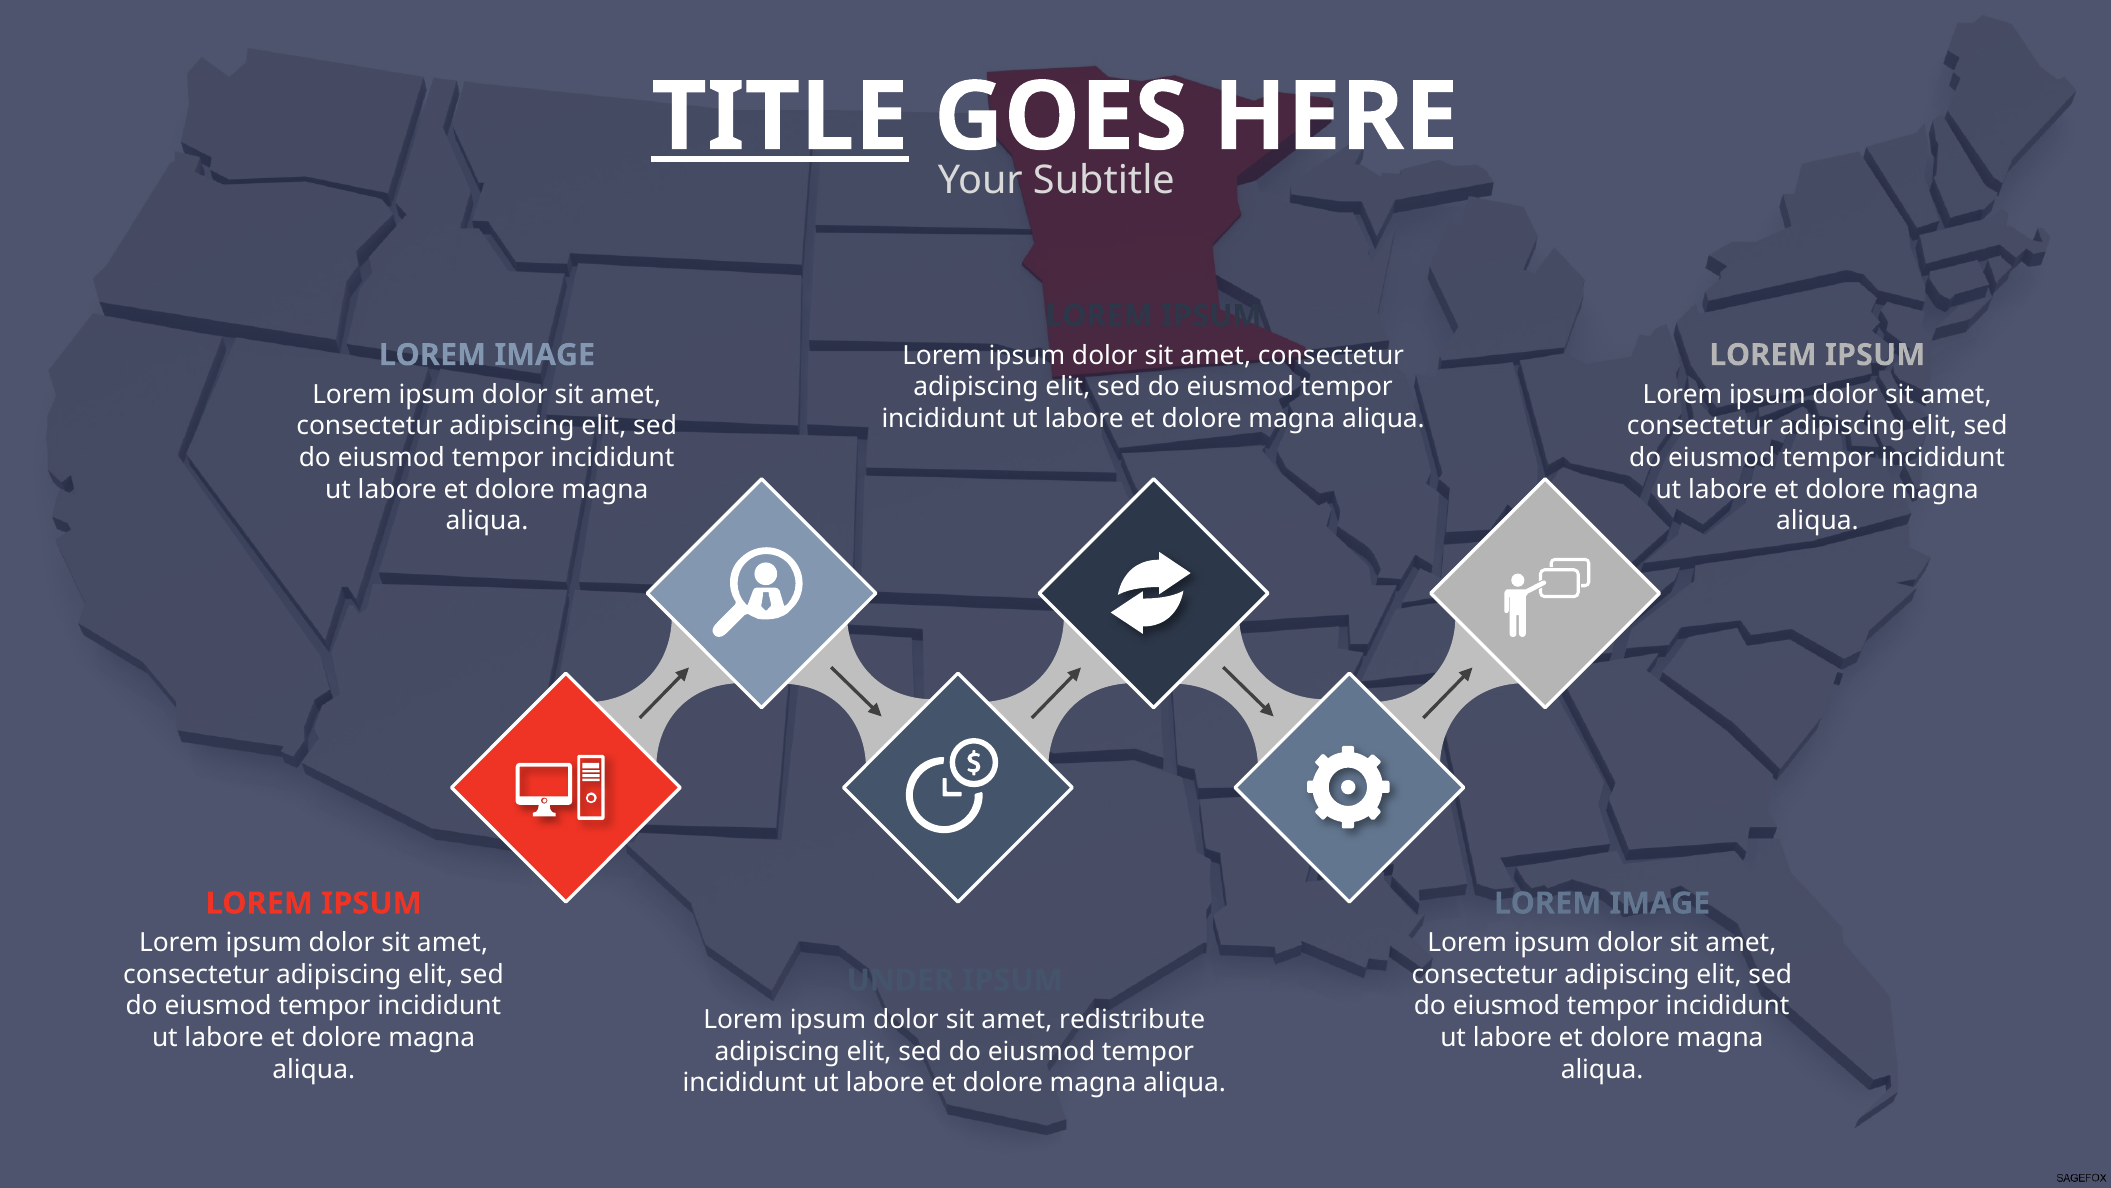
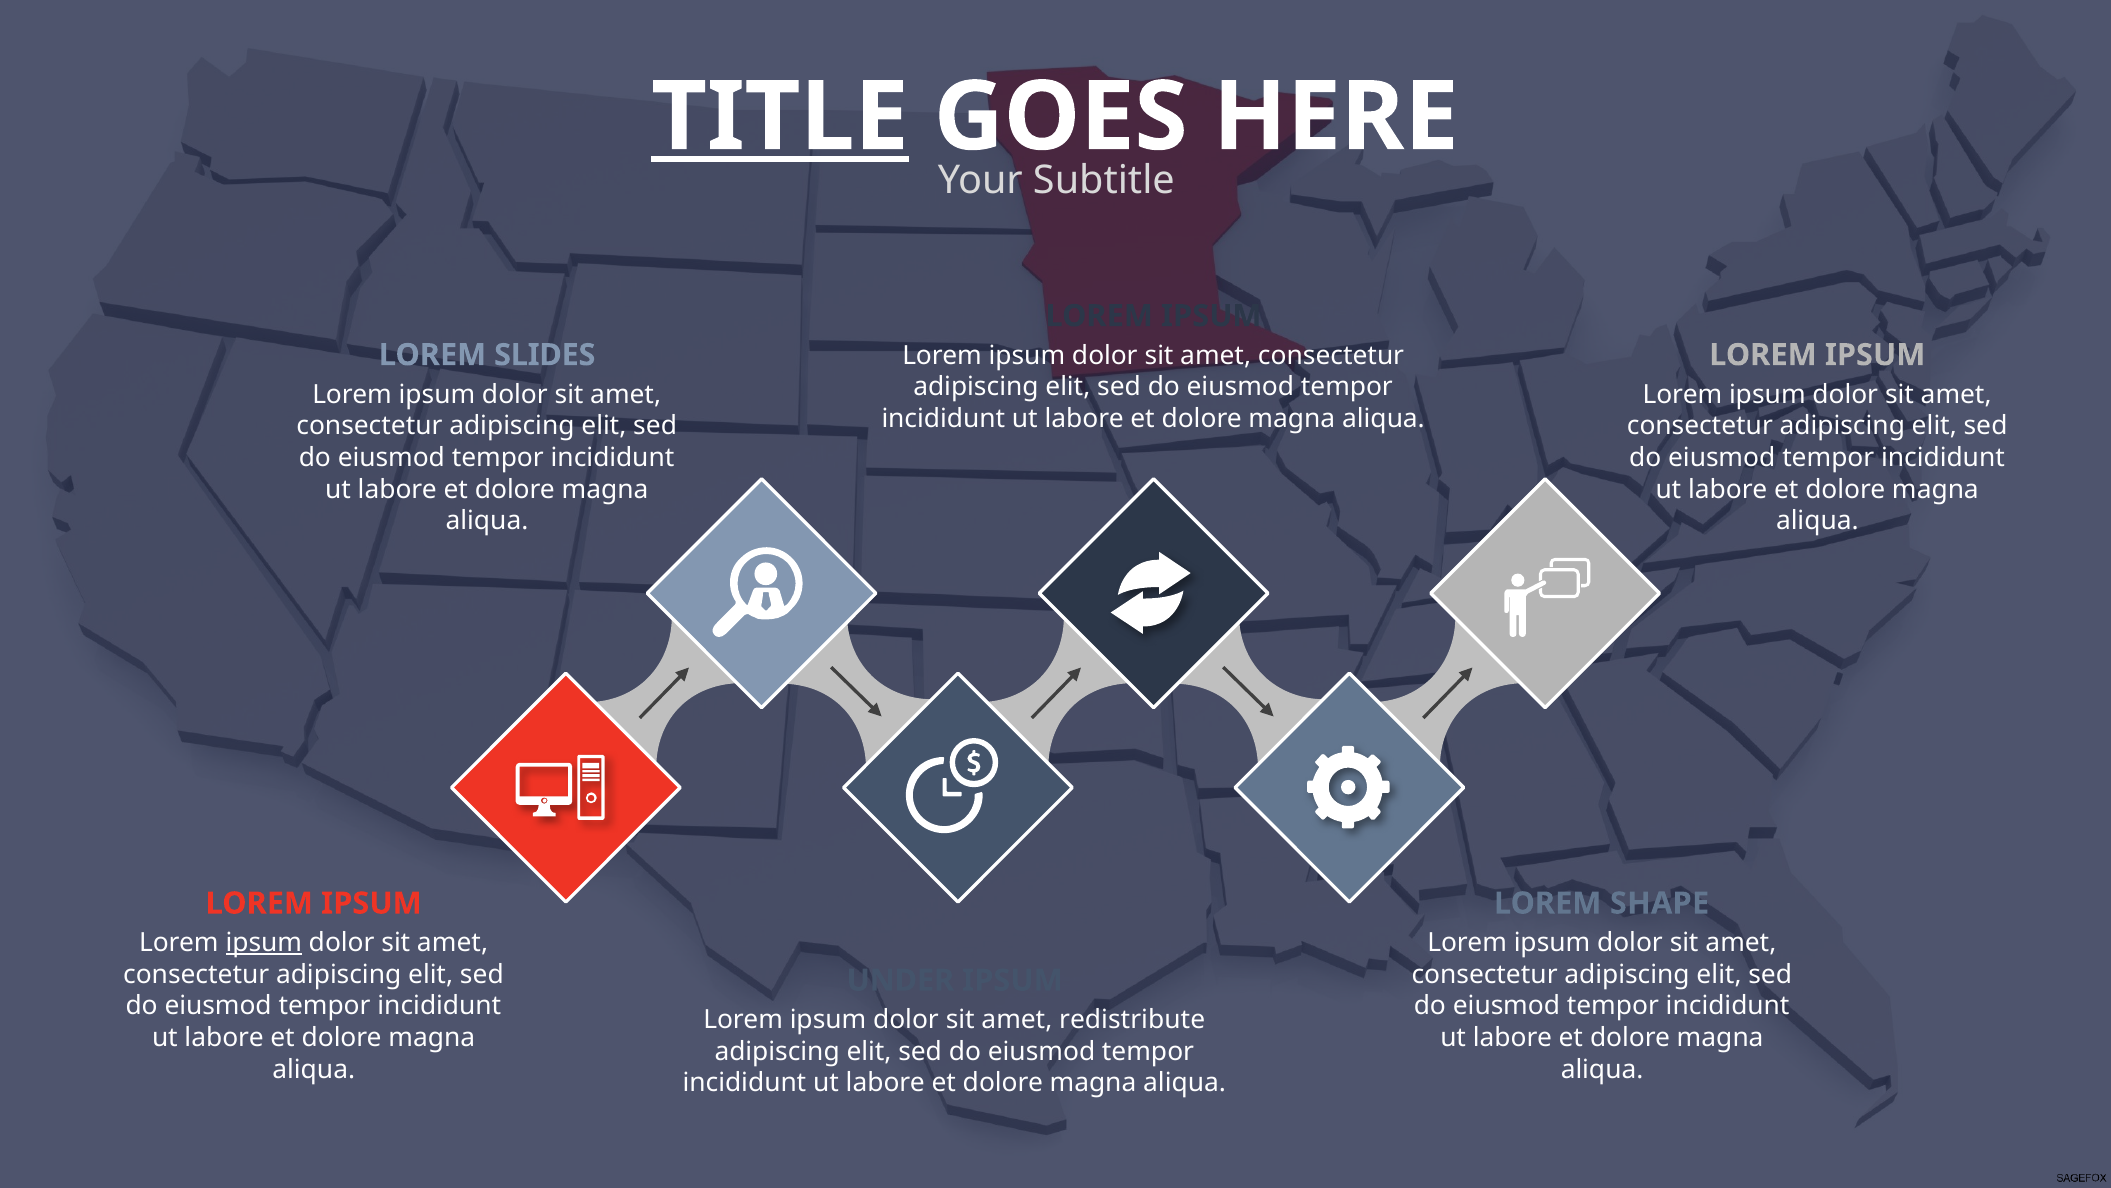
IMAGE at (545, 355): IMAGE -> SLIDES
IMAGE at (1660, 903): IMAGE -> SHAPE
ipsum at (264, 942) underline: none -> present
